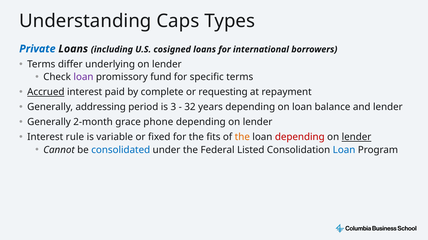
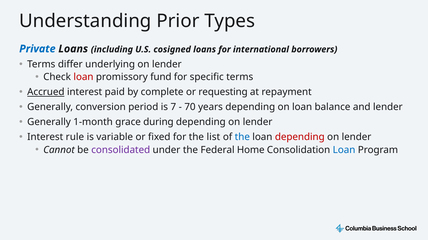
Caps: Caps -> Prior
loan at (83, 77) colour: purple -> red
addressing: addressing -> conversion
3: 3 -> 7
32: 32 -> 70
2-month: 2-month -> 1-month
phone: phone -> during
fits: fits -> list
the at (242, 137) colour: orange -> blue
lender at (357, 137) underline: present -> none
consolidated colour: blue -> purple
Listed: Listed -> Home
